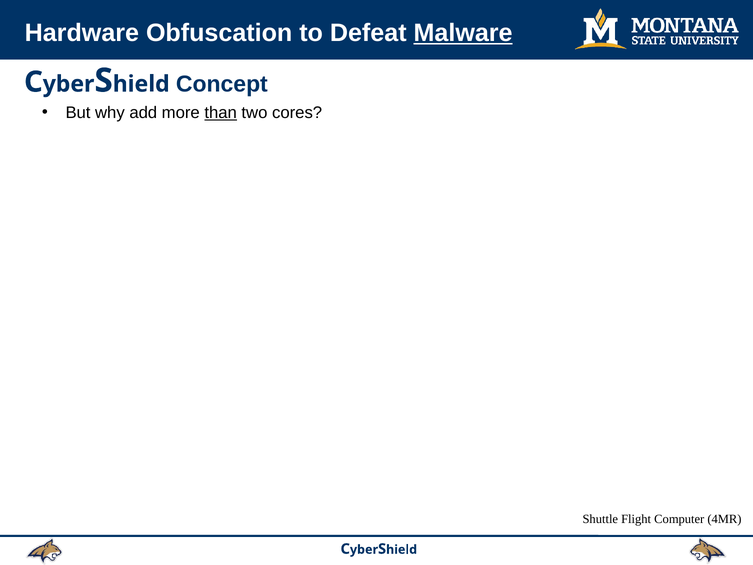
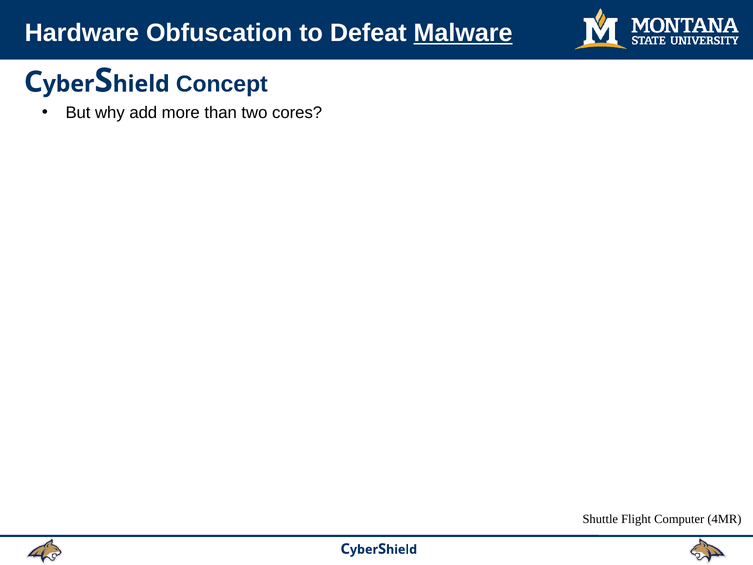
than underline: present -> none
